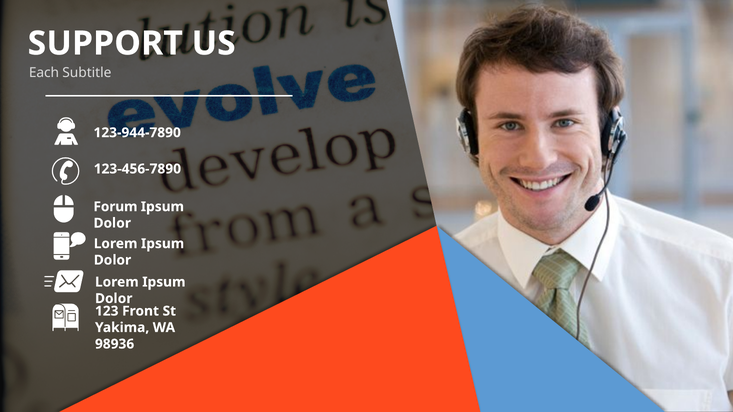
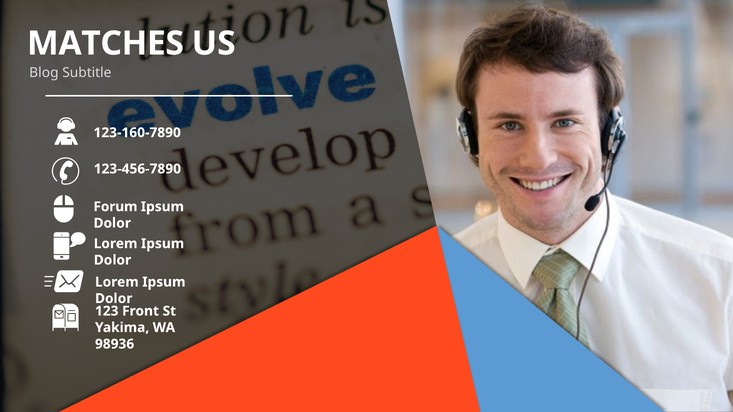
SUPPORT: SUPPORT -> MATCHES
Each: Each -> Blog
123-944-7890: 123-944-7890 -> 123-160-7890
